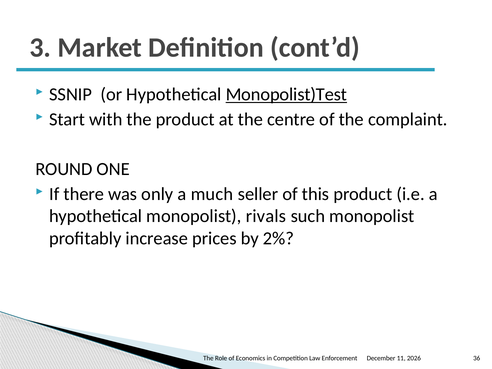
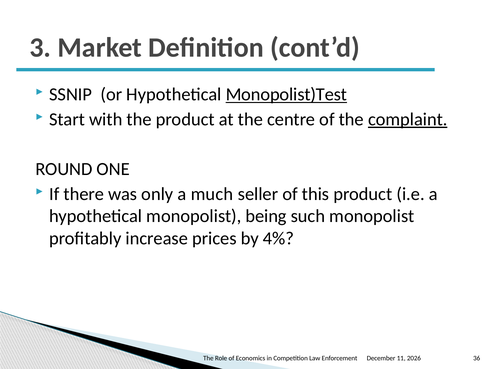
complaint underline: none -> present
rivals: rivals -> being
2%: 2% -> 4%
